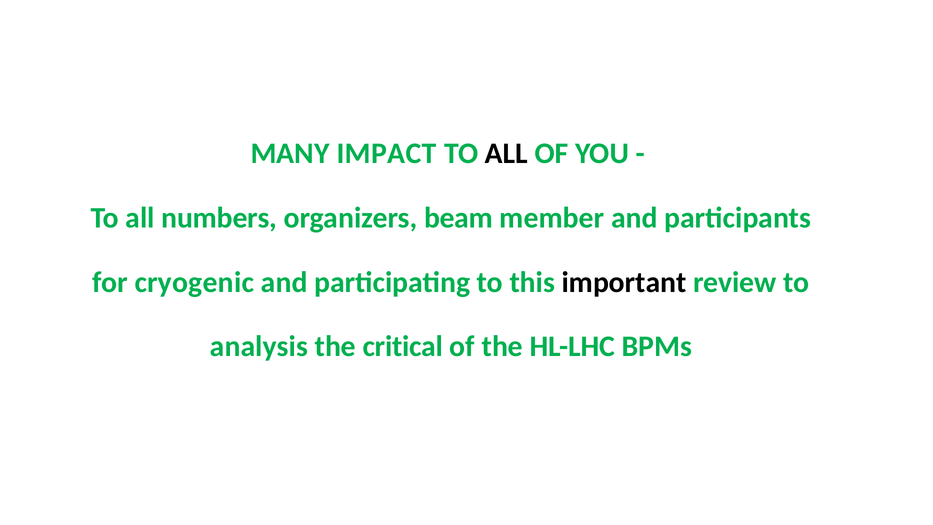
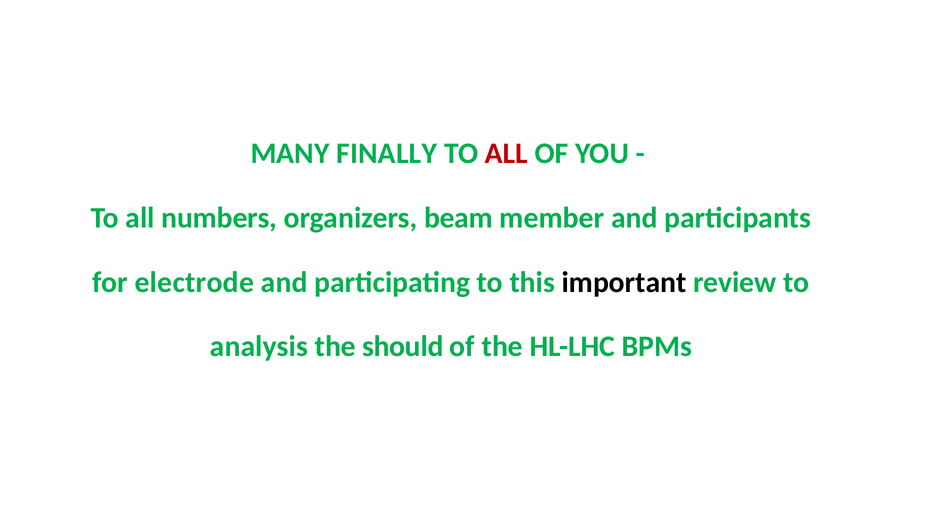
IMPACT: IMPACT -> FINALLY
ALL at (506, 154) colour: black -> red
cryogenic: cryogenic -> electrode
critical: critical -> should
